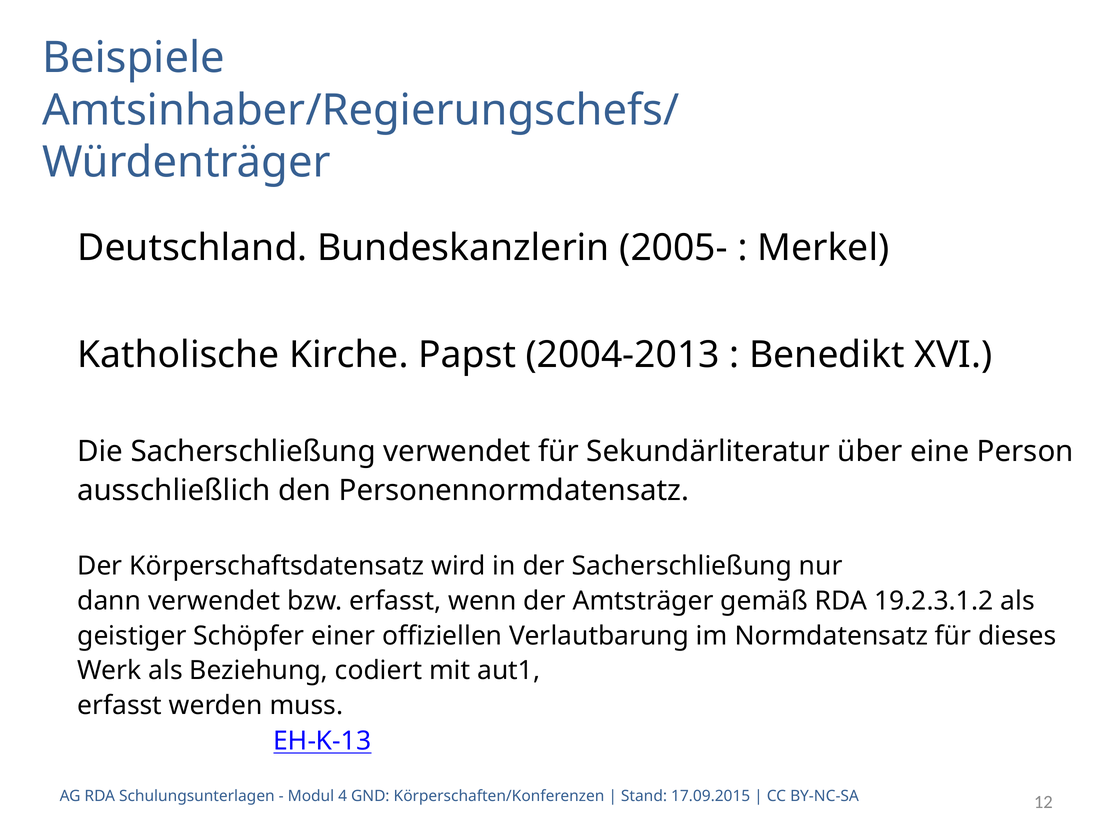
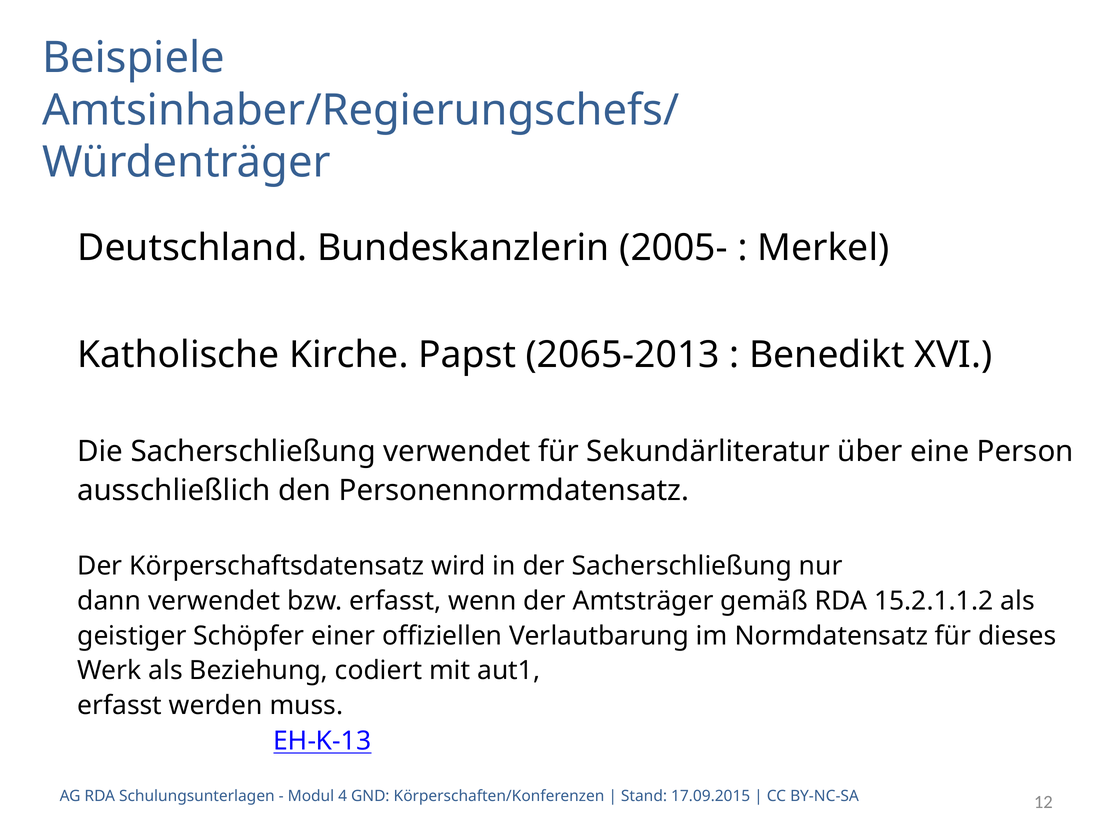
2004-2013: 2004-2013 -> 2065-2013
19.2.3.1.2: 19.2.3.1.2 -> 15.2.1.1.2
